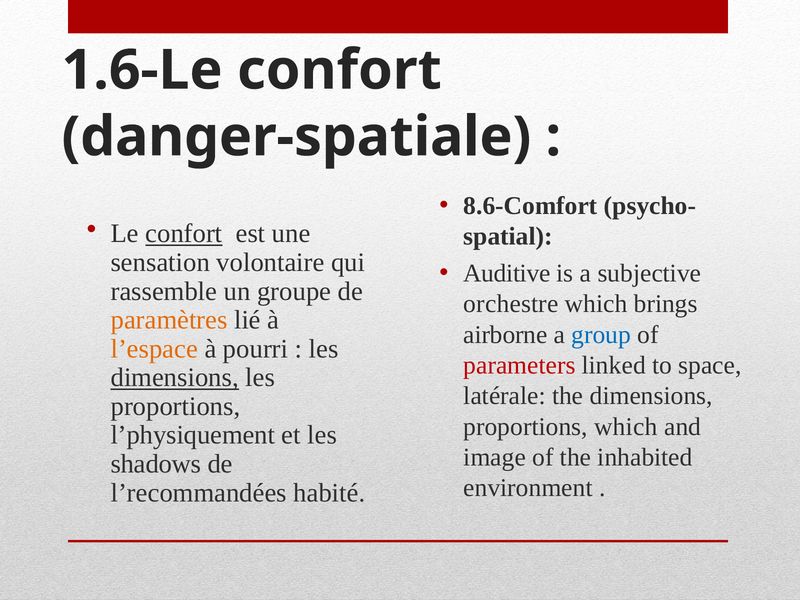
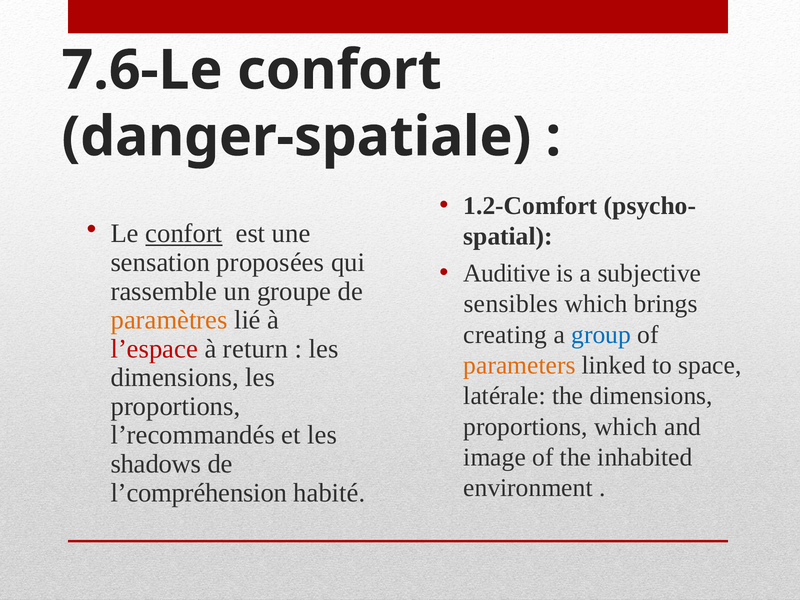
1.6-Le: 1.6-Le -> 7.6-Le
8.6-Comfort: 8.6-Comfort -> 1.2-Comfort
volontaire: volontaire -> proposées
orchestre: orchestre -> sensibles
airborne: airborne -> creating
l’espace colour: orange -> red
pourri: pourri -> return
parameters colour: red -> orange
dimensions at (175, 378) underline: present -> none
l’physiquement: l’physiquement -> l’recommandés
l’recommandées: l’recommandées -> l’compréhension
